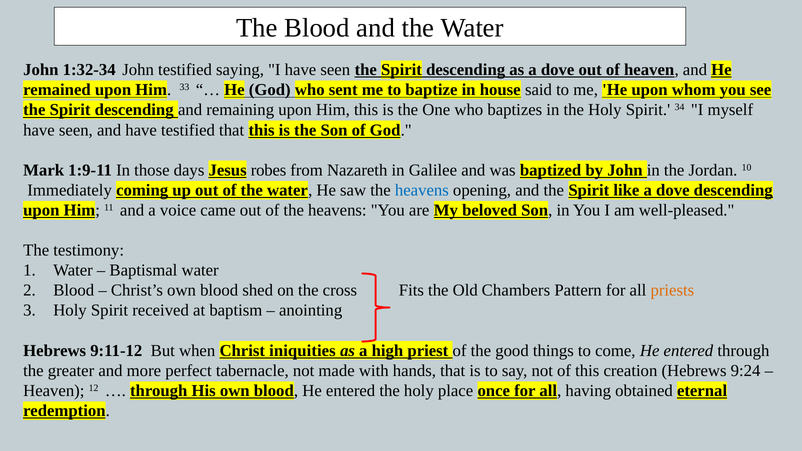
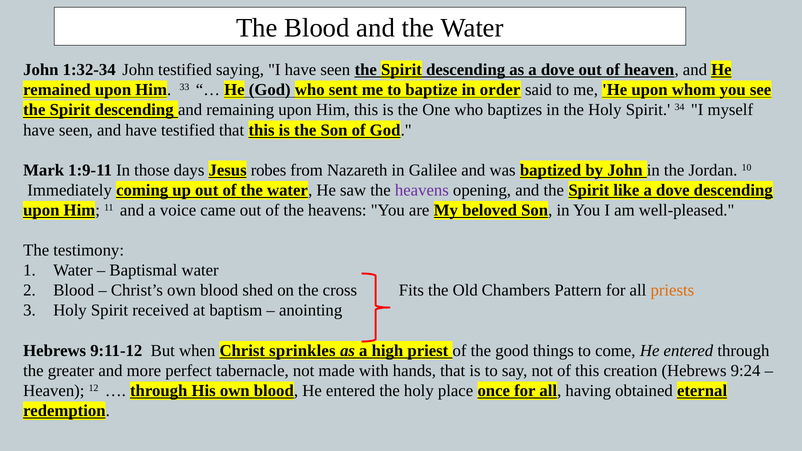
house: house -> order
heavens at (422, 190) colour: blue -> purple
iniquities: iniquities -> sprinkles
